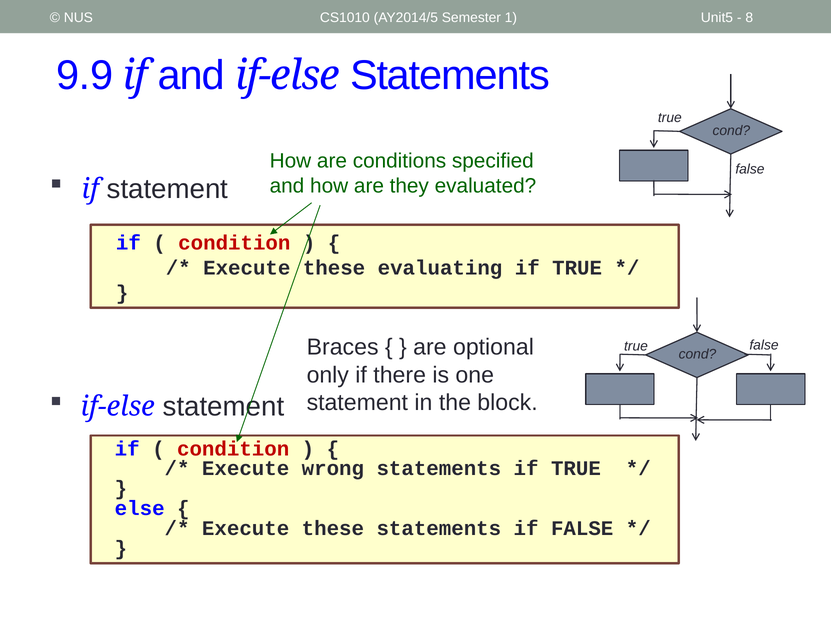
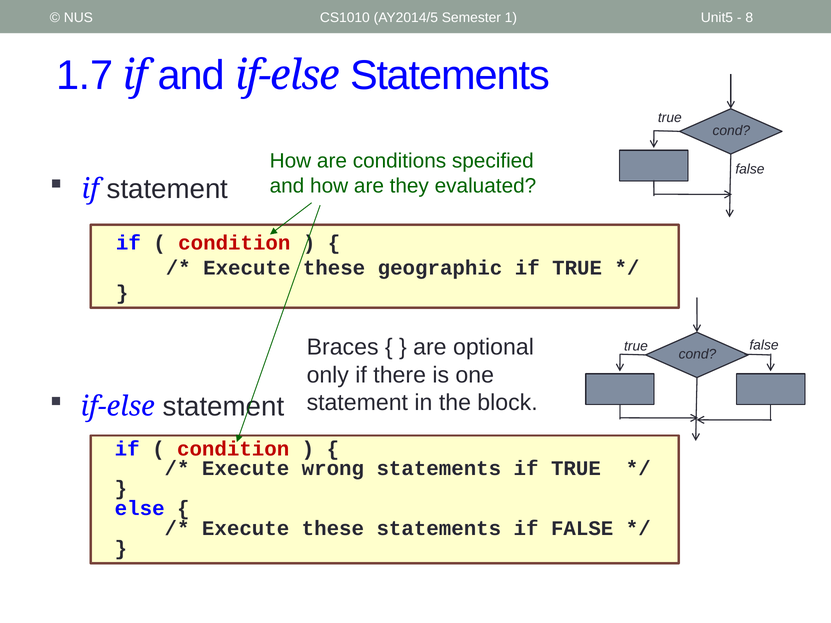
9.9: 9.9 -> 1.7
evaluating: evaluating -> geographic
